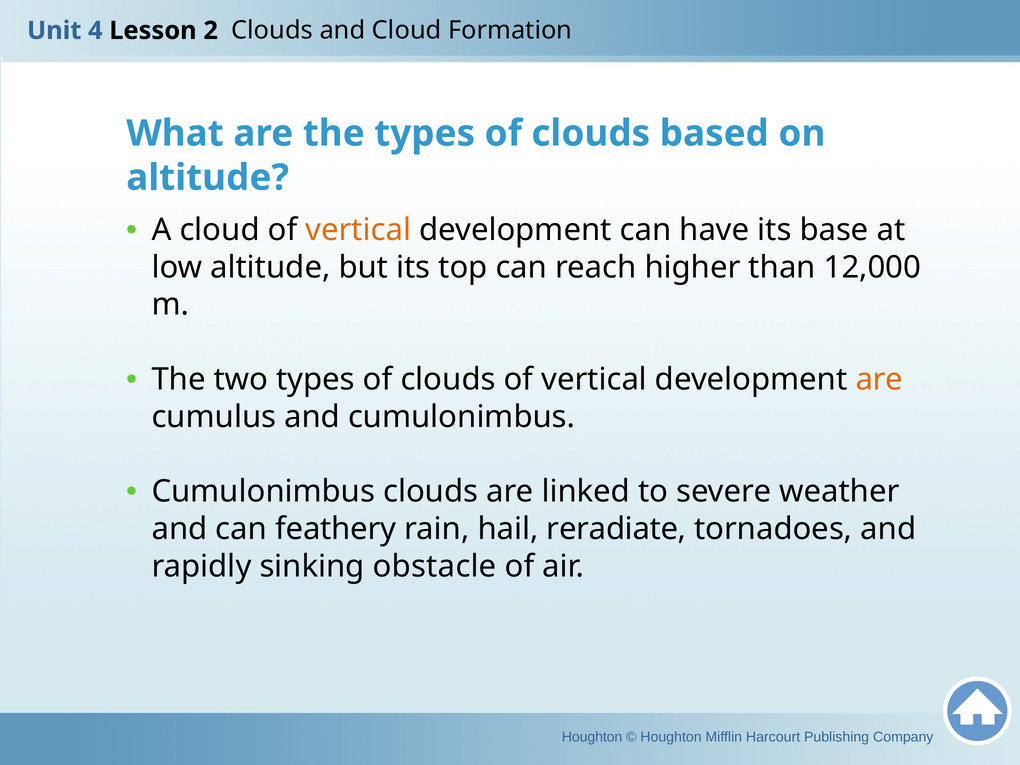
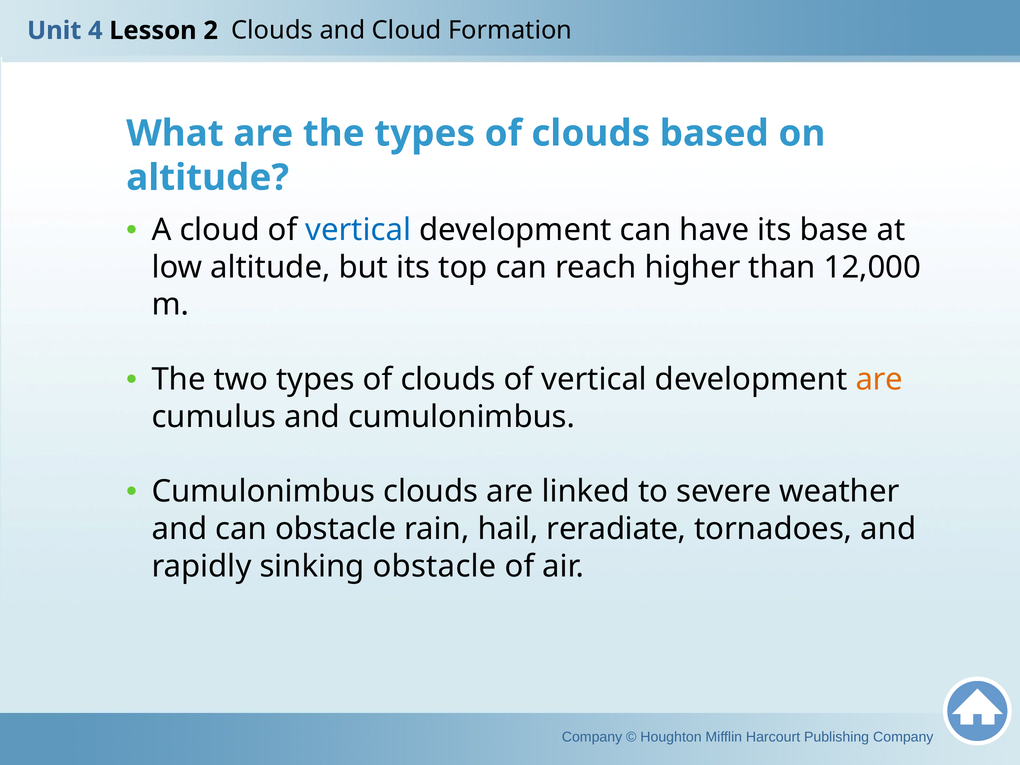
vertical at (358, 230) colour: orange -> blue
can feathery: feathery -> obstacle
Houghton at (592, 737): Houghton -> Company
